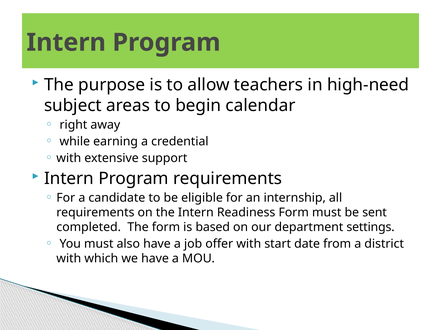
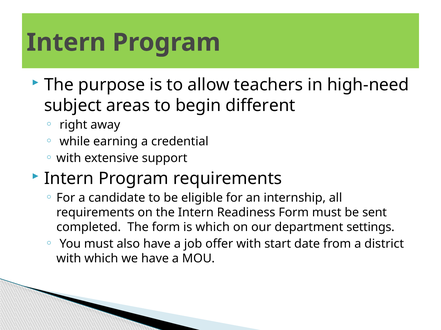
calendar: calendar -> different
is based: based -> which
